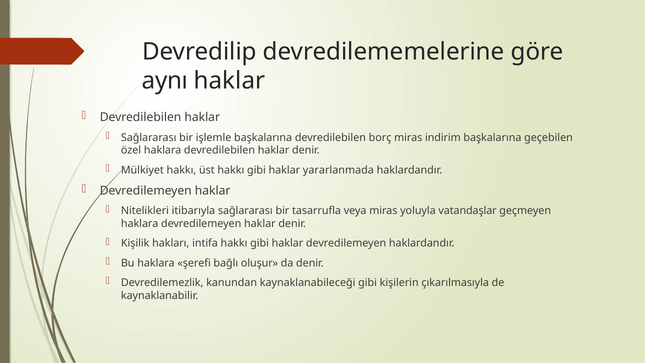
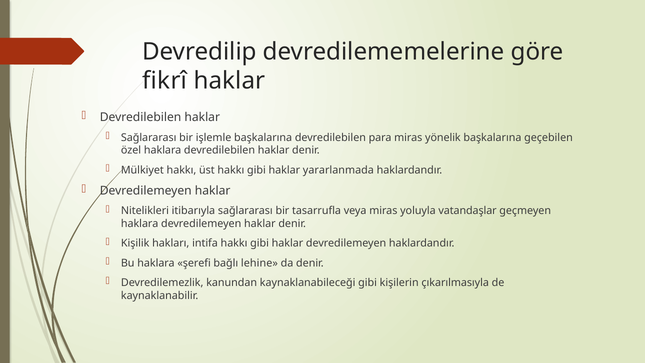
aynı: aynı -> fikrî
borç: borç -> para
indirim: indirim -> yönelik
oluşur: oluşur -> lehine
